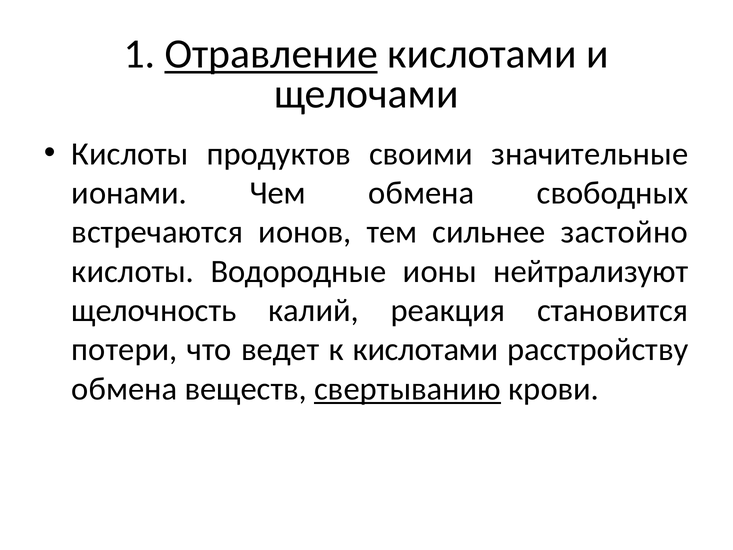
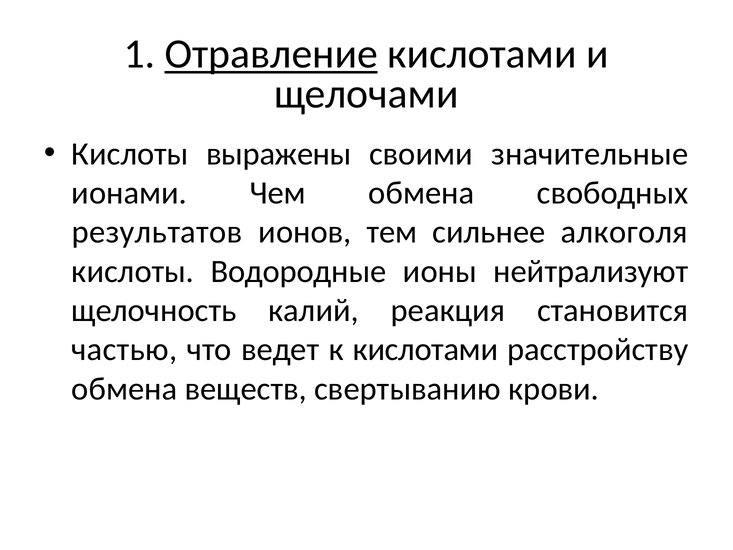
продуктов: продуктов -> выражены
встречаются: встречаются -> результатов
застойно: застойно -> алкоголя
потери: потери -> частью
свертыванию underline: present -> none
